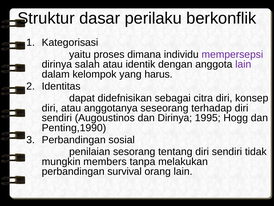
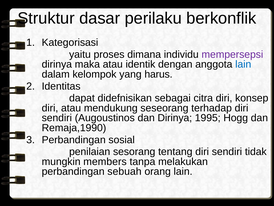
salah: salah -> maka
lain at (243, 64) colour: purple -> blue
anggotanya: anggotanya -> mendukung
Penting,1990: Penting,1990 -> Remaja,1990
survival: survival -> sebuah
